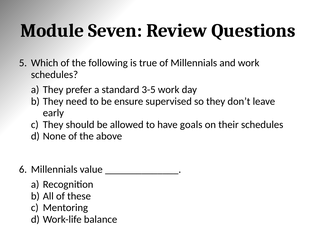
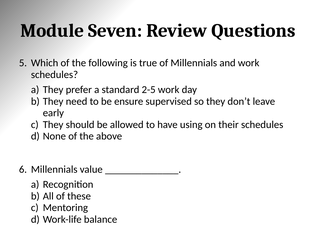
3-5: 3-5 -> 2-5
goals: goals -> using
